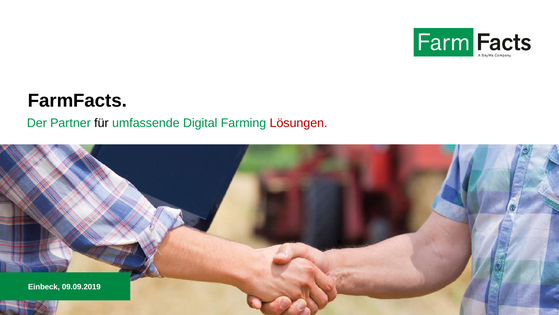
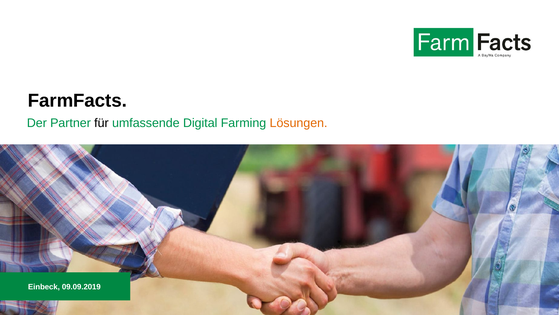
Lösungen colour: red -> orange
